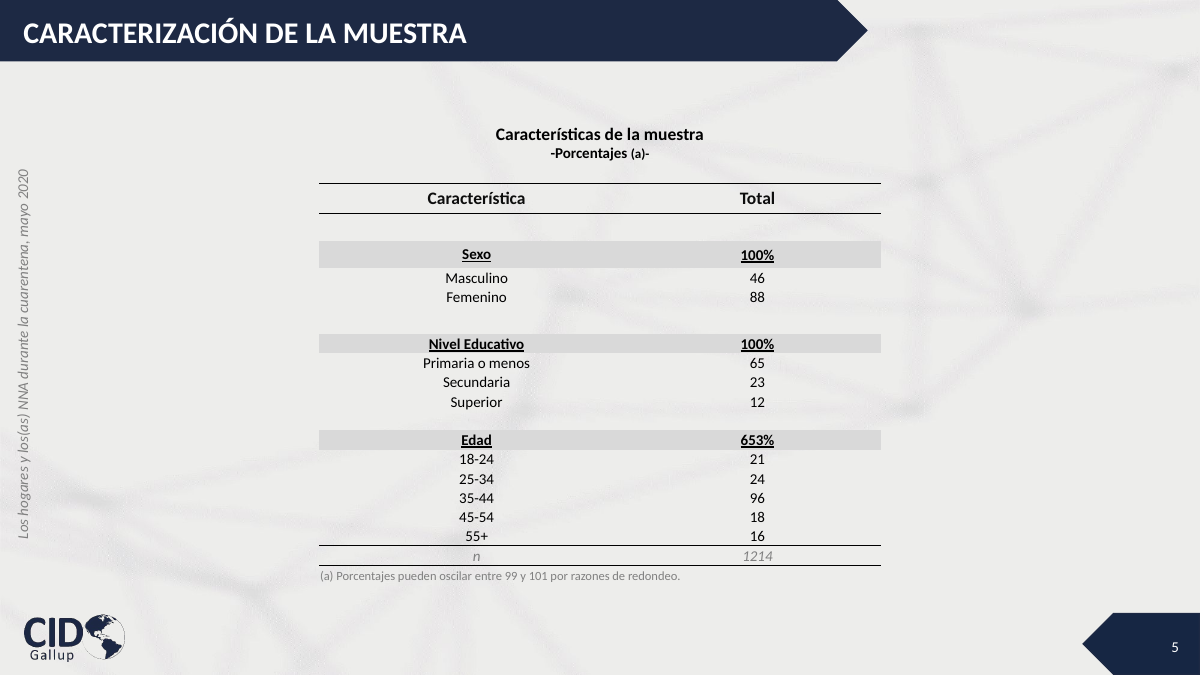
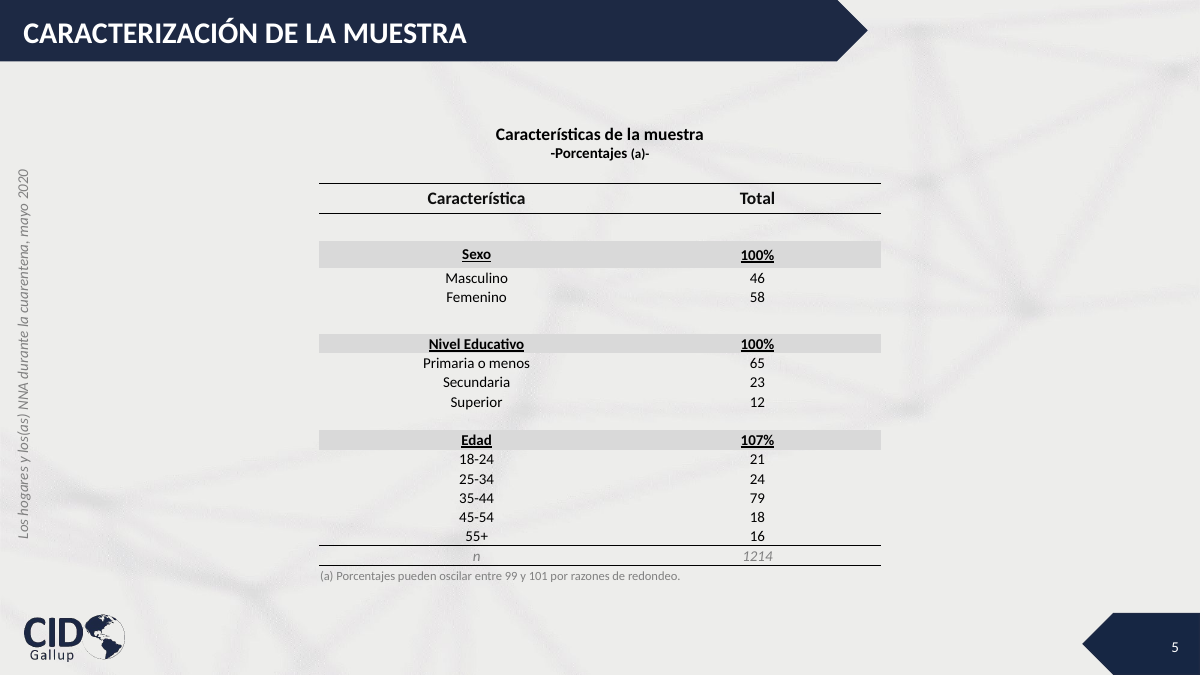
88: 88 -> 58
653%: 653% -> 107%
96: 96 -> 79
